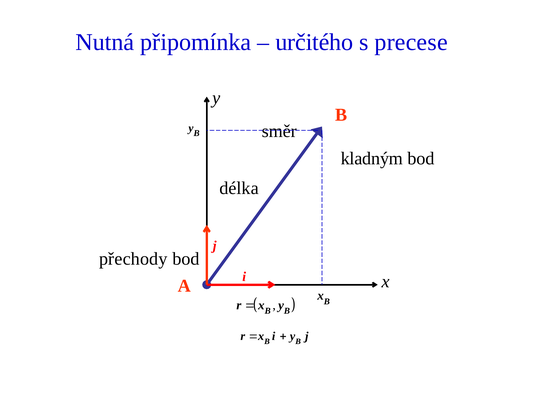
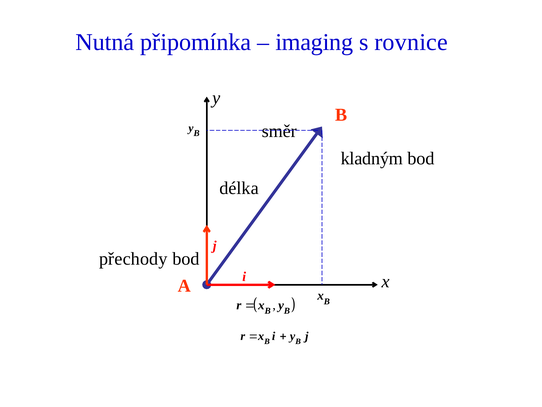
určitého: určitého -> imaging
precese: precese -> rovnice
